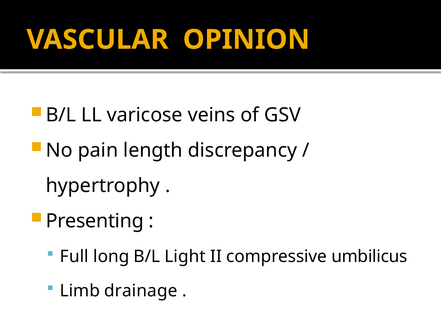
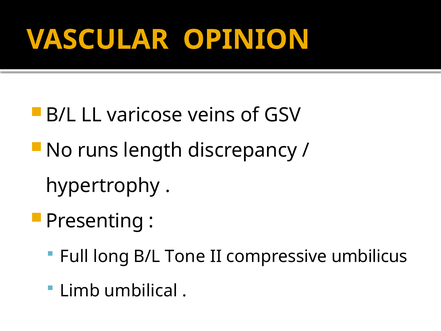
pain: pain -> runs
Light: Light -> Tone
drainage: drainage -> umbilical
